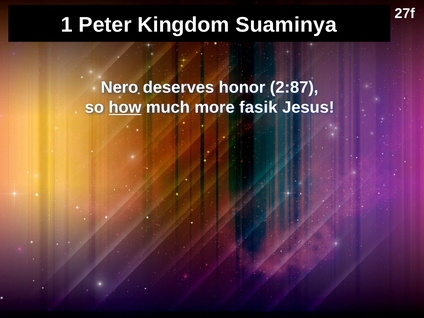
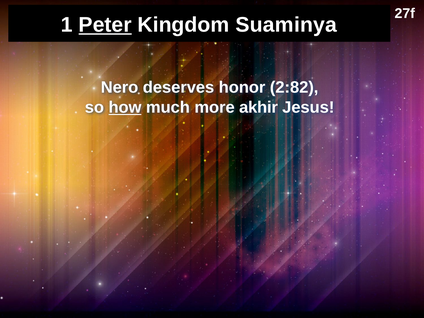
Peter underline: none -> present
2:87: 2:87 -> 2:82
fasik: fasik -> akhir
